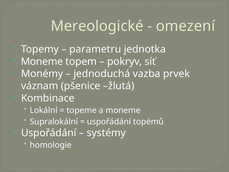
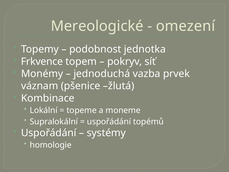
parametru: parametru -> podobnost
Moneme at (42, 61): Moneme -> Frkvence
